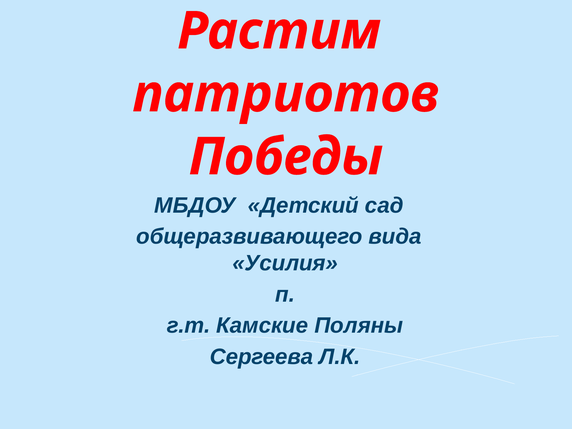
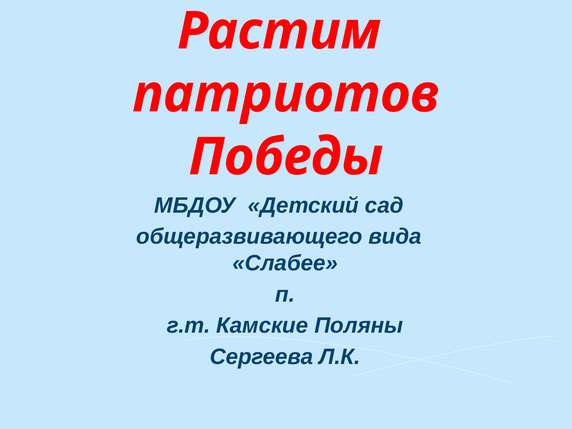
Усилия: Усилия -> Слабее
